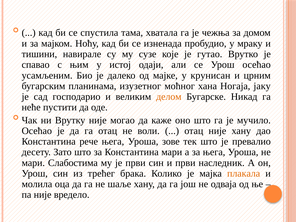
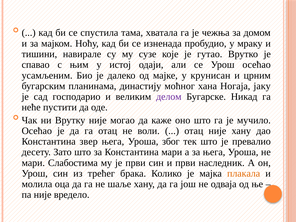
изузетног: изузетног -> династију
делом colour: orange -> purple
рече: рече -> звер
зове: зове -> због
